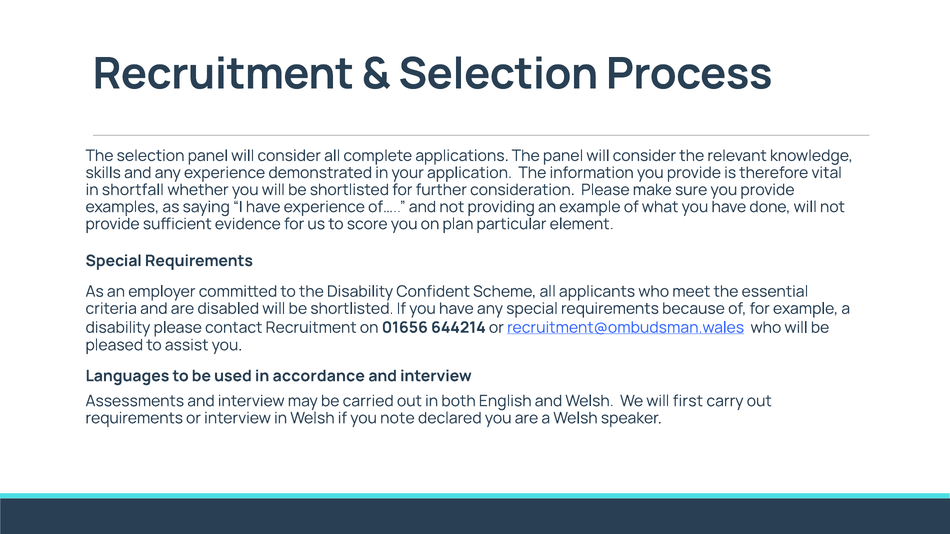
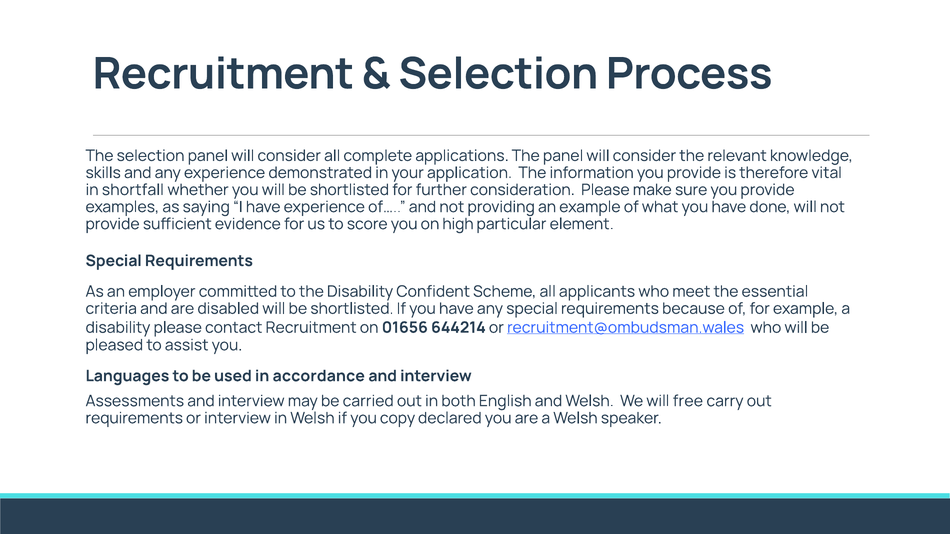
plan: plan -> high
first: first -> free
note: note -> copy
